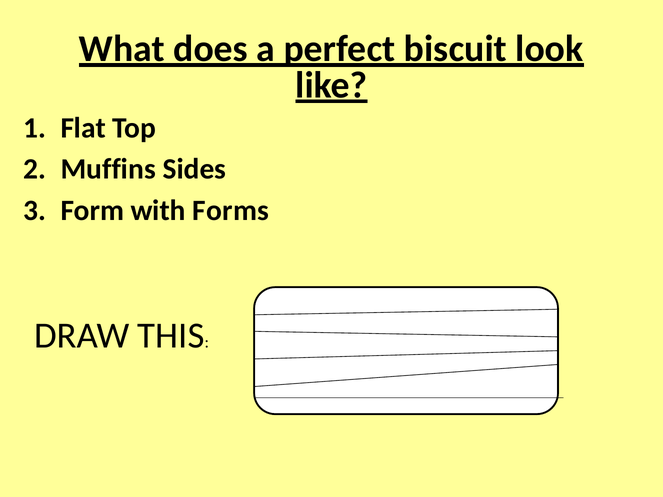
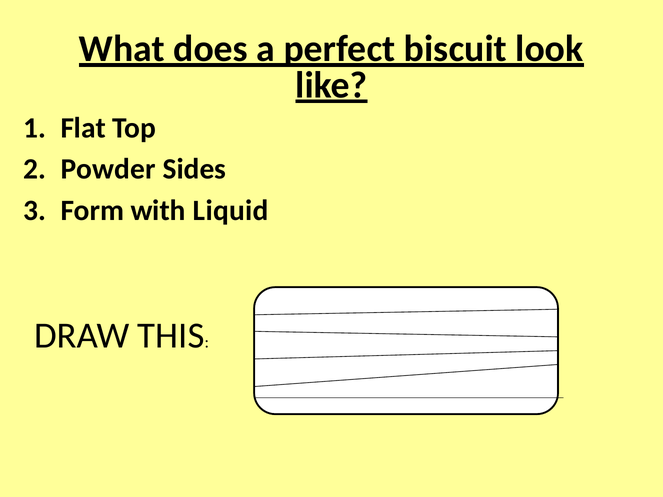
Muffins: Muffins -> Powder
Forms: Forms -> Liquid
